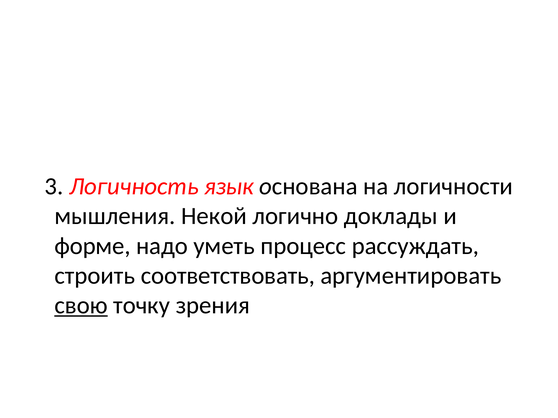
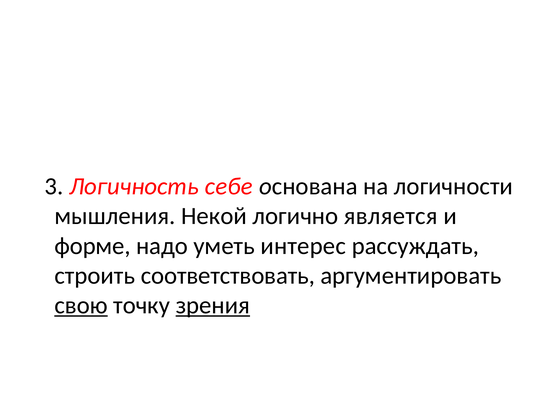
язык: язык -> себе
доклады: доклады -> является
процесс: процесс -> интерес
зрения underline: none -> present
